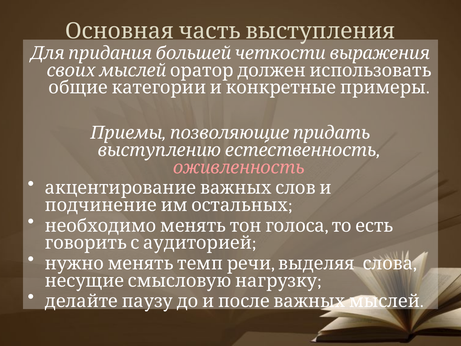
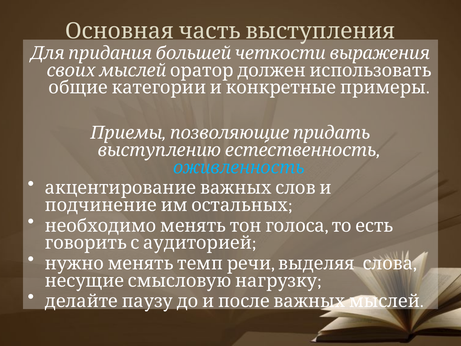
оживленность colour: pink -> light blue
